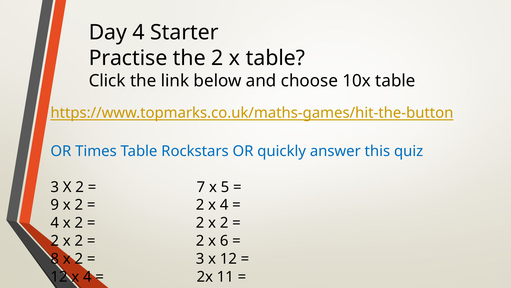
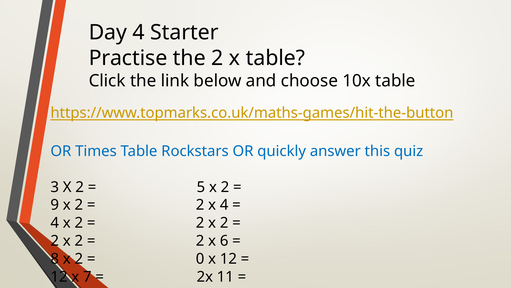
7: 7 -> 5
5 at (225, 187): 5 -> 2
3 at (200, 258): 3 -> 0
12 x 4: 4 -> 7
